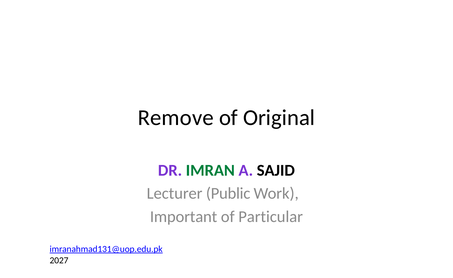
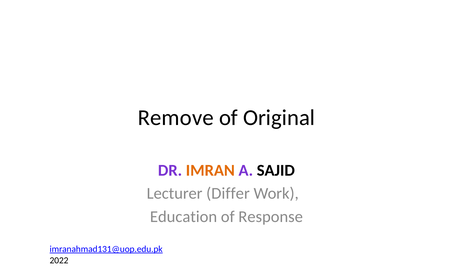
IMRAN colour: green -> orange
Public: Public -> Differ
Important: Important -> Education
Particular: Particular -> Response
2027: 2027 -> 2022
